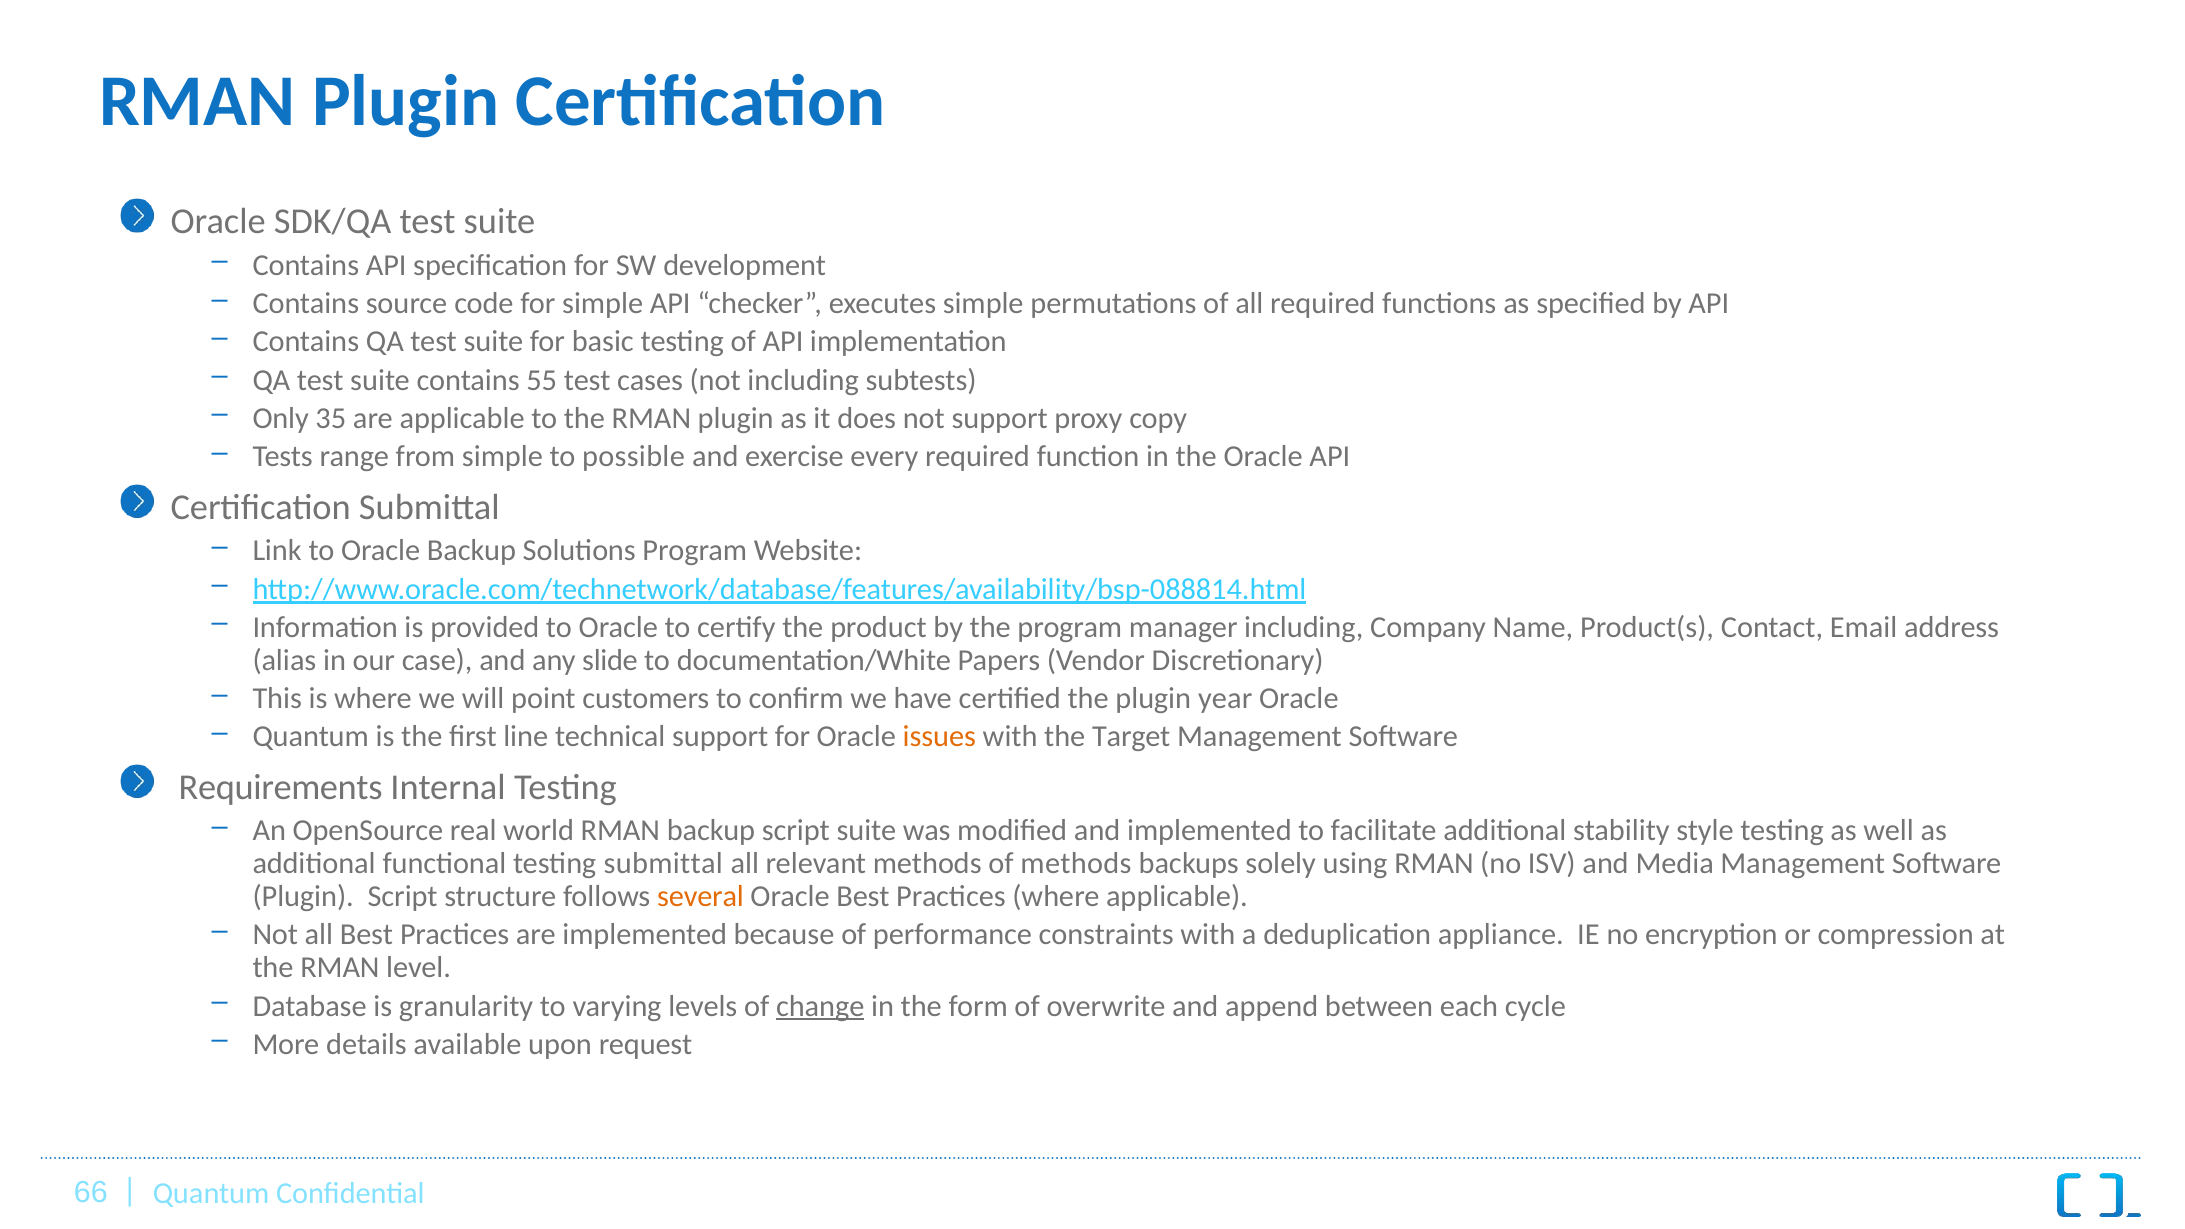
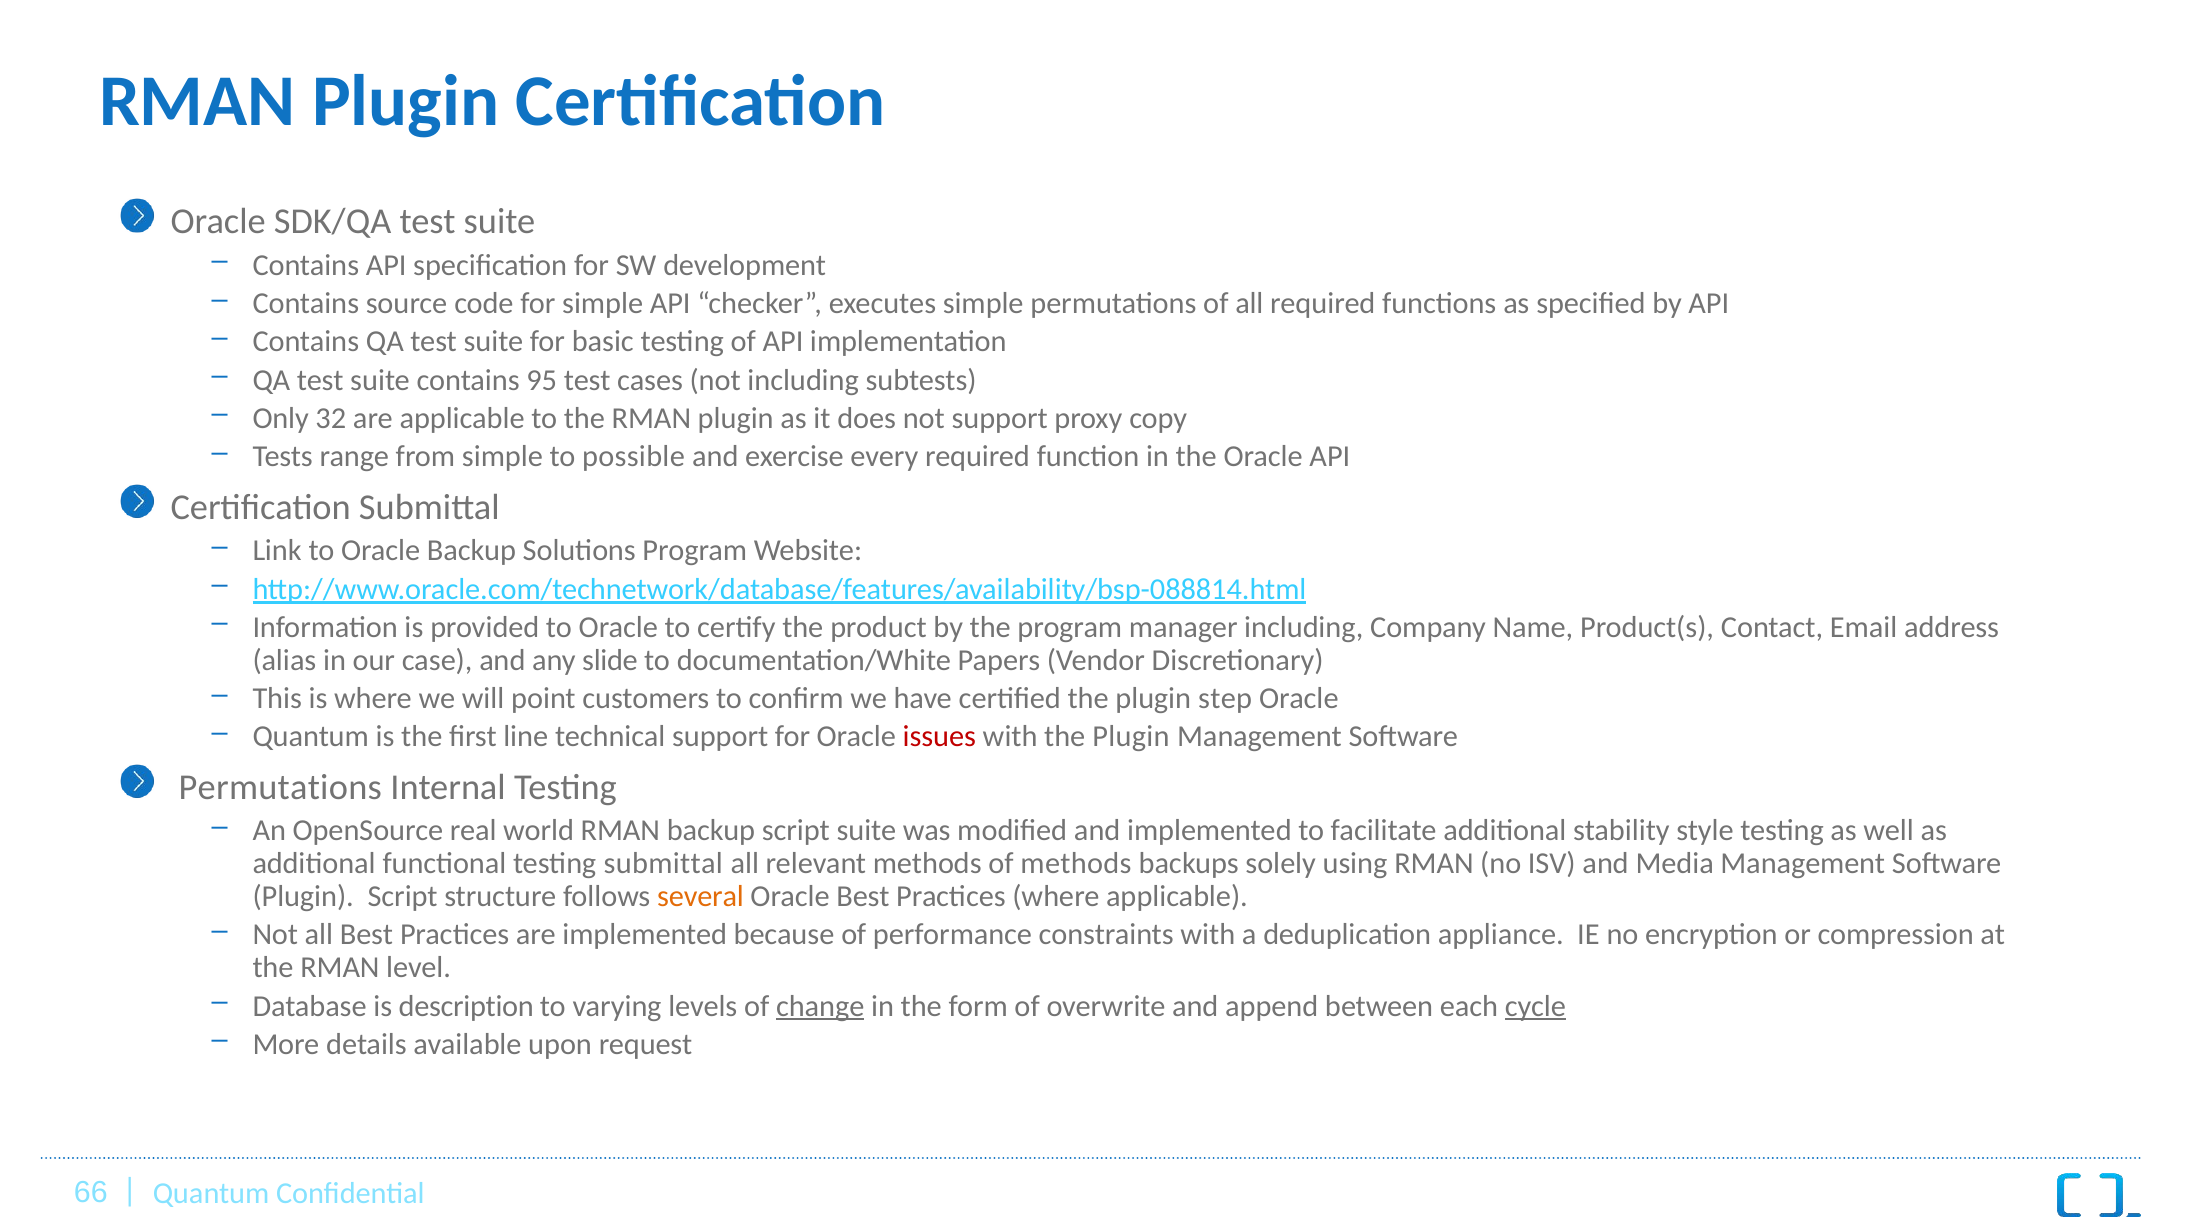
55: 55 -> 95
35: 35 -> 32
year: year -> step
issues colour: orange -> red
with the Target: Target -> Plugin
Requirements at (281, 787): Requirements -> Permutations
granularity: granularity -> description
cycle underline: none -> present
